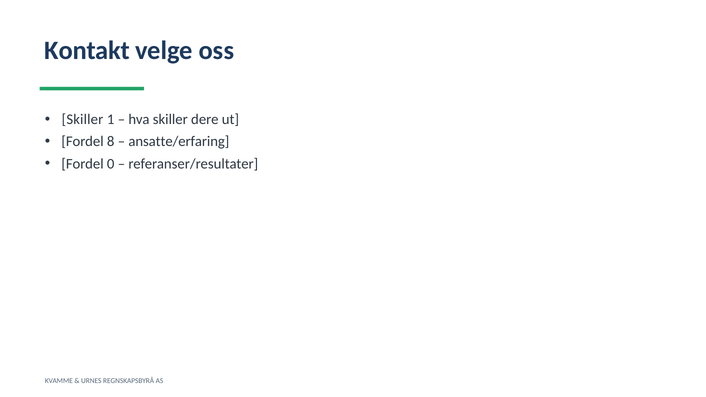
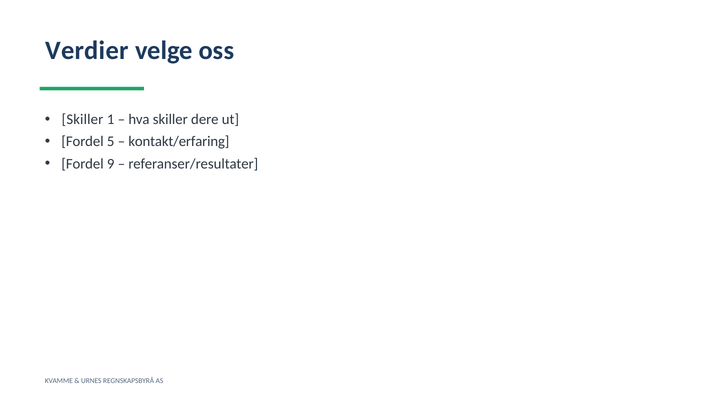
Kontakt: Kontakt -> Verdier
8: 8 -> 5
ansatte/erfaring: ansatte/erfaring -> kontakt/erfaring
0: 0 -> 9
